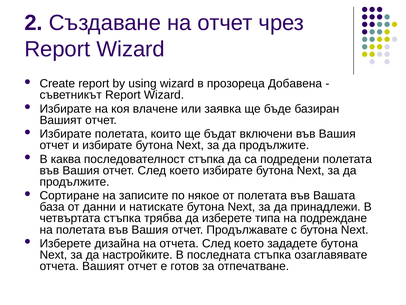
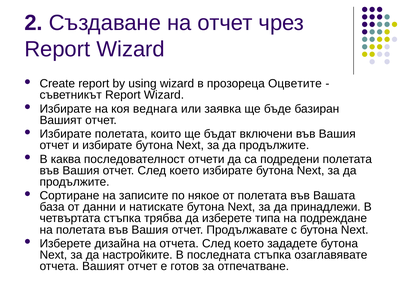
Добавена: Добавена -> Оцветите
влачене: влачене -> веднага
последователност стъпка: стъпка -> отчети
